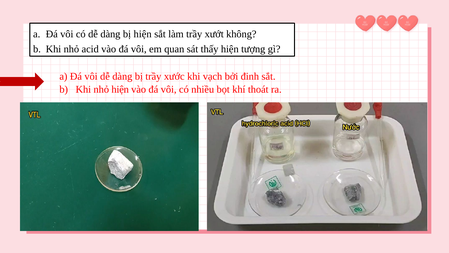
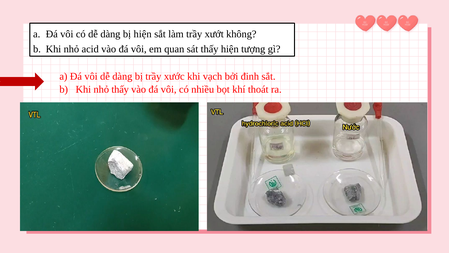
nhỏ hiện: hiện -> thấy
